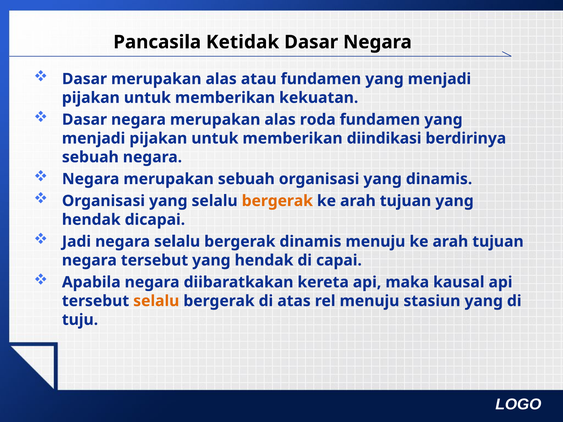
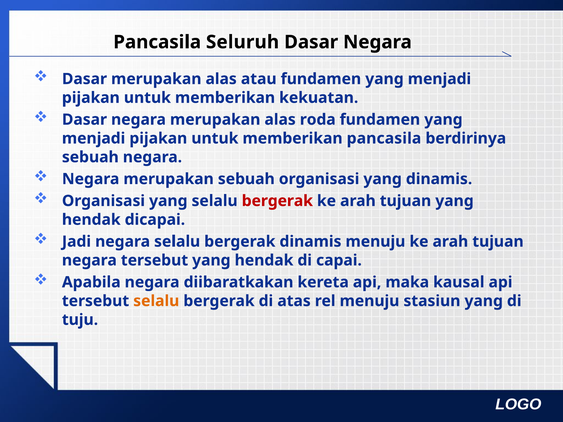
Ketidak: Ketidak -> Seluruh
memberikan diindikasi: diindikasi -> pancasila
bergerak at (277, 201) colour: orange -> red
